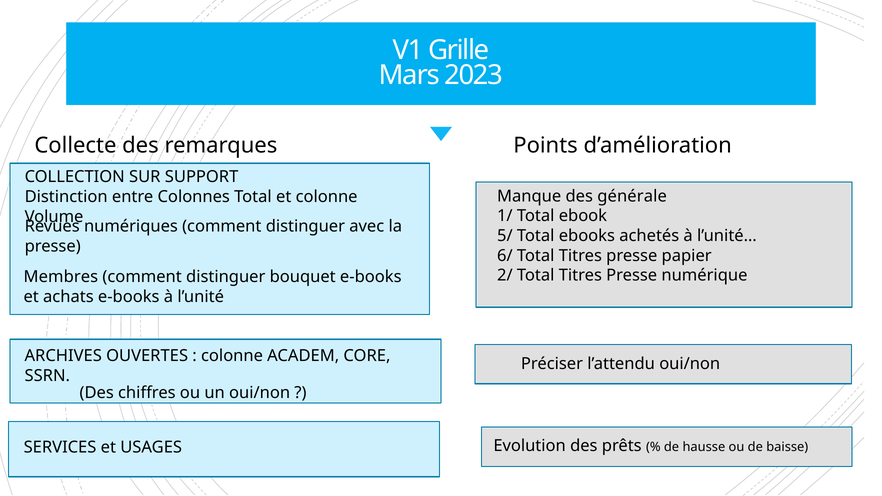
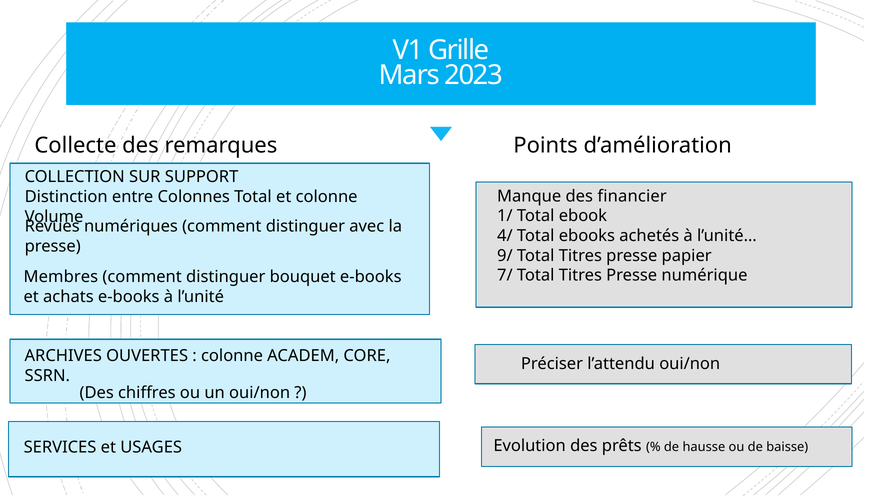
générale: générale -> financier
5/: 5/ -> 4/
6/: 6/ -> 9/
2/: 2/ -> 7/
